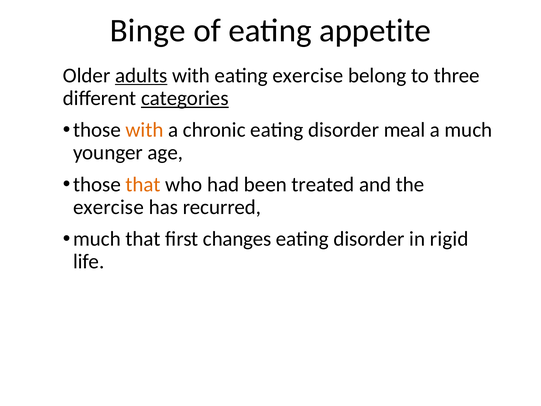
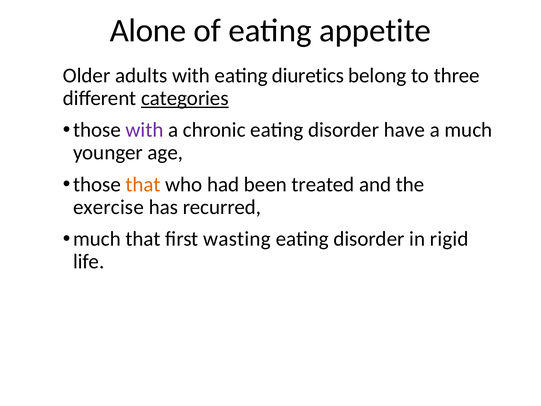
Binge: Binge -> Alone
adults underline: present -> none
eating exercise: exercise -> diuretics
with at (145, 130) colour: orange -> purple
meal: meal -> have
changes: changes -> wasting
